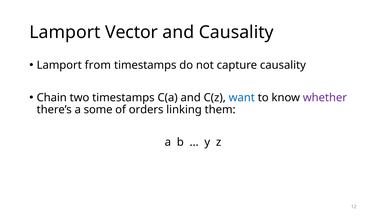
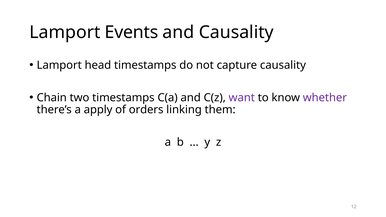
Vector: Vector -> Events
from: from -> head
want colour: blue -> purple
some: some -> apply
